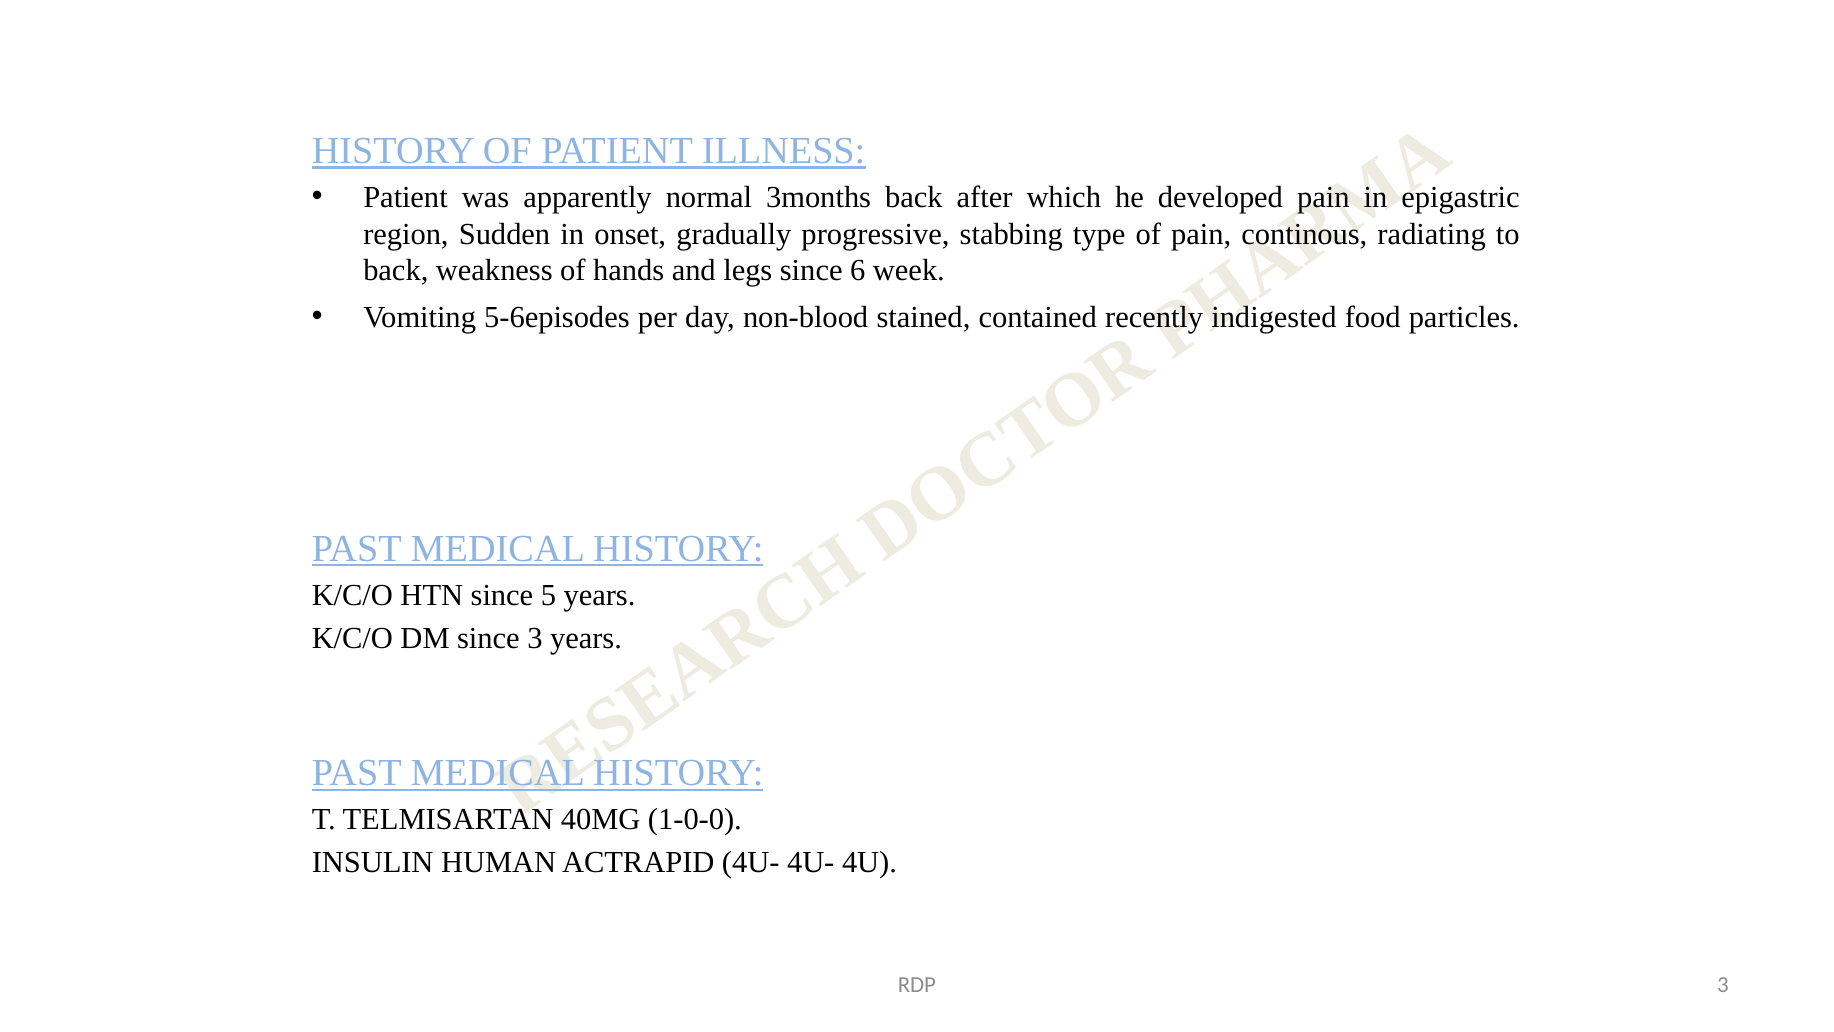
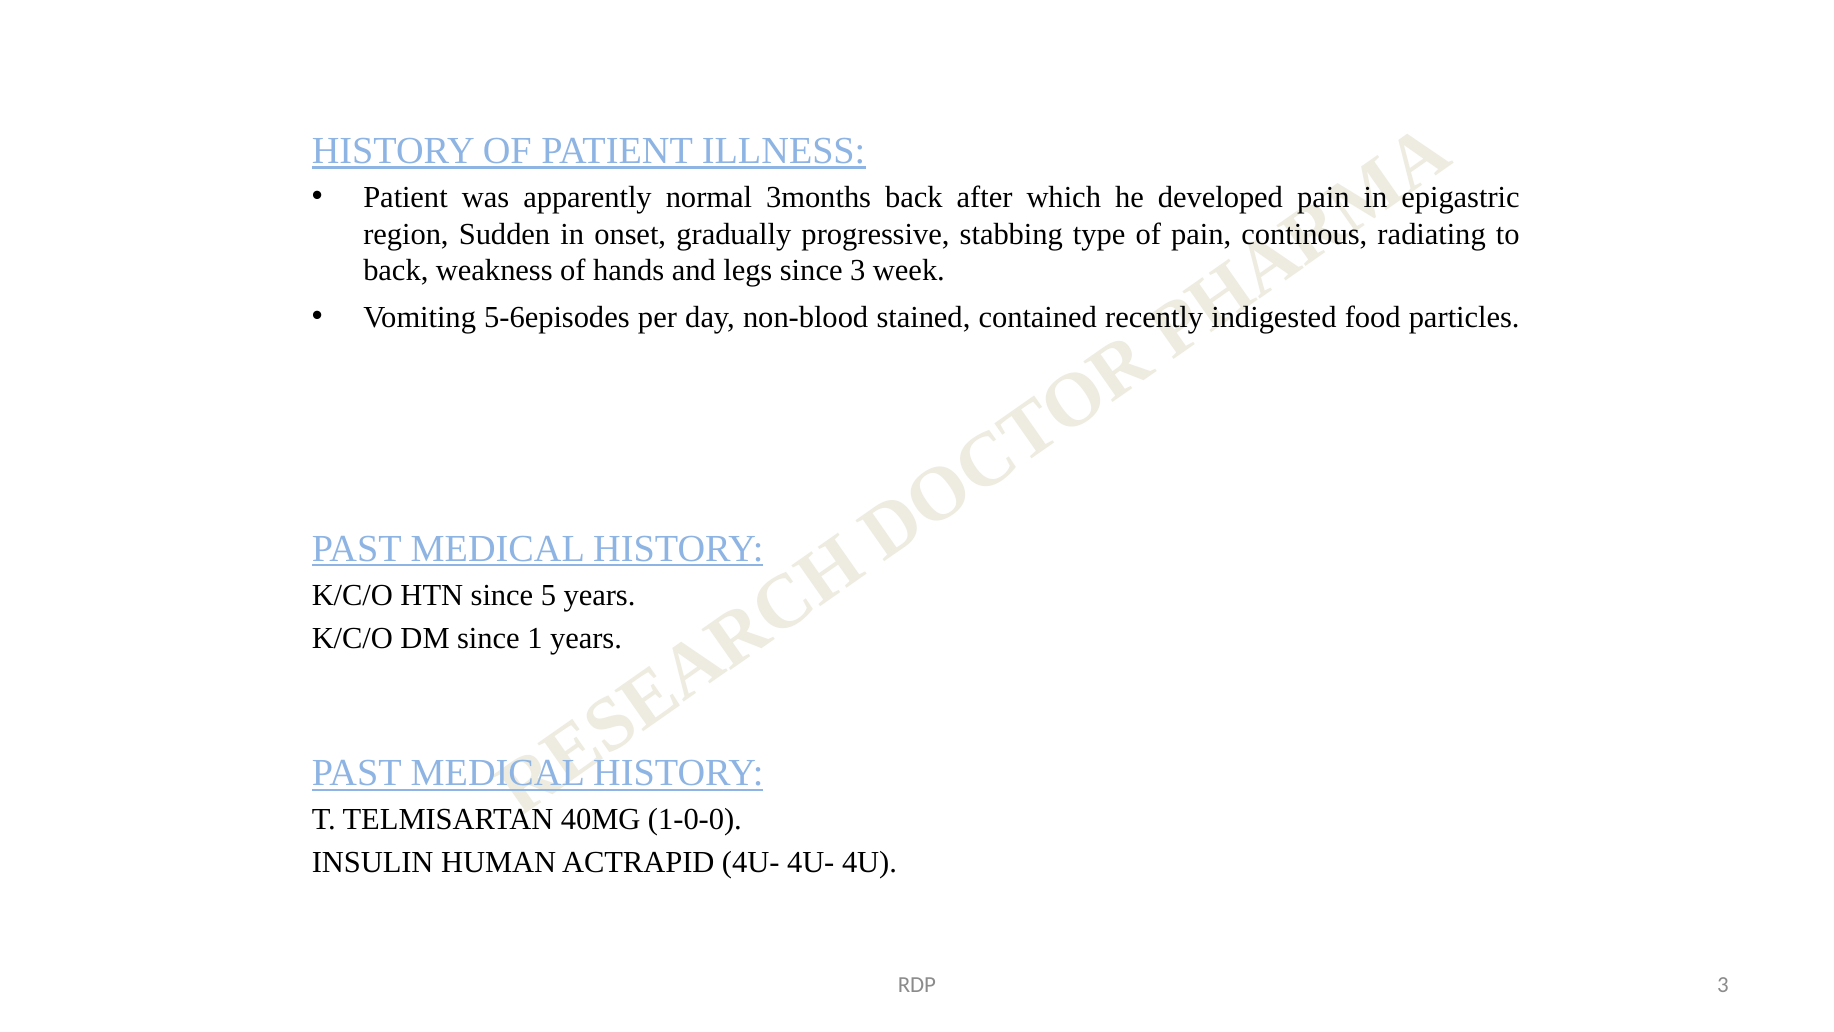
since 6: 6 -> 3
since 3: 3 -> 1
